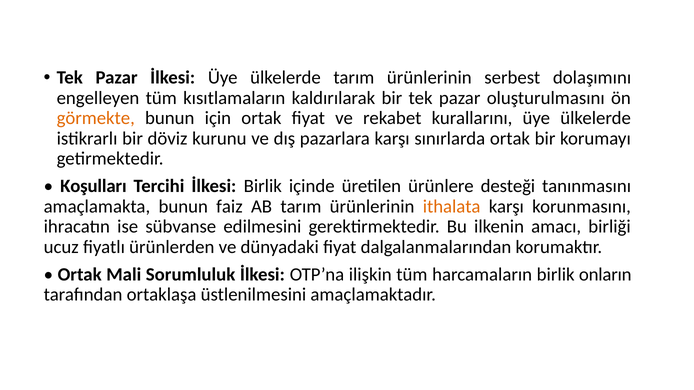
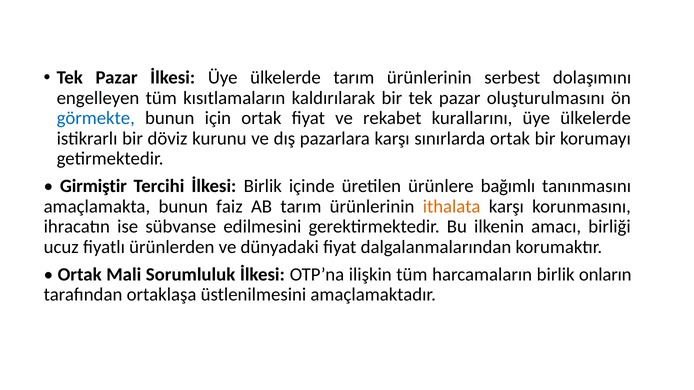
görmekte colour: orange -> blue
Koşulları: Koşulları -> Girmiştir
desteği: desteği -> bağımlı
